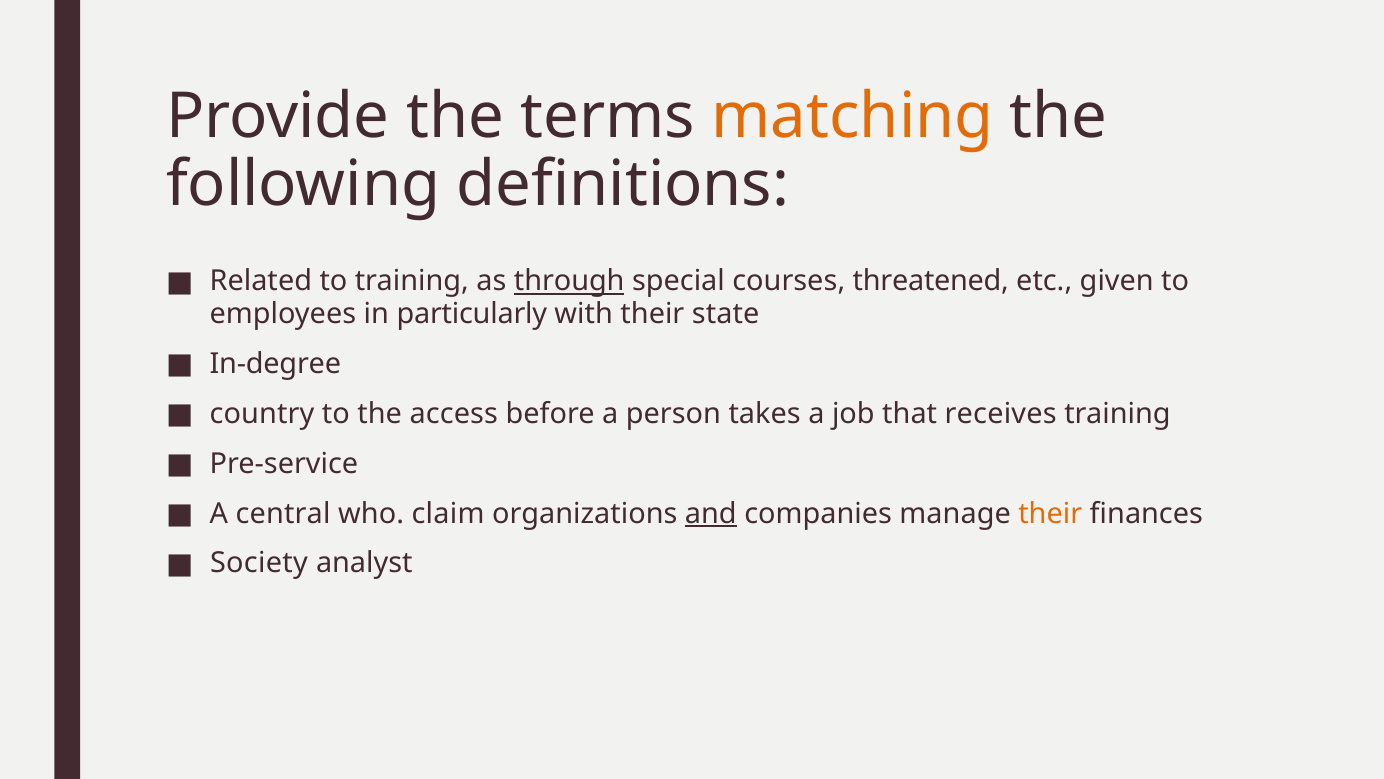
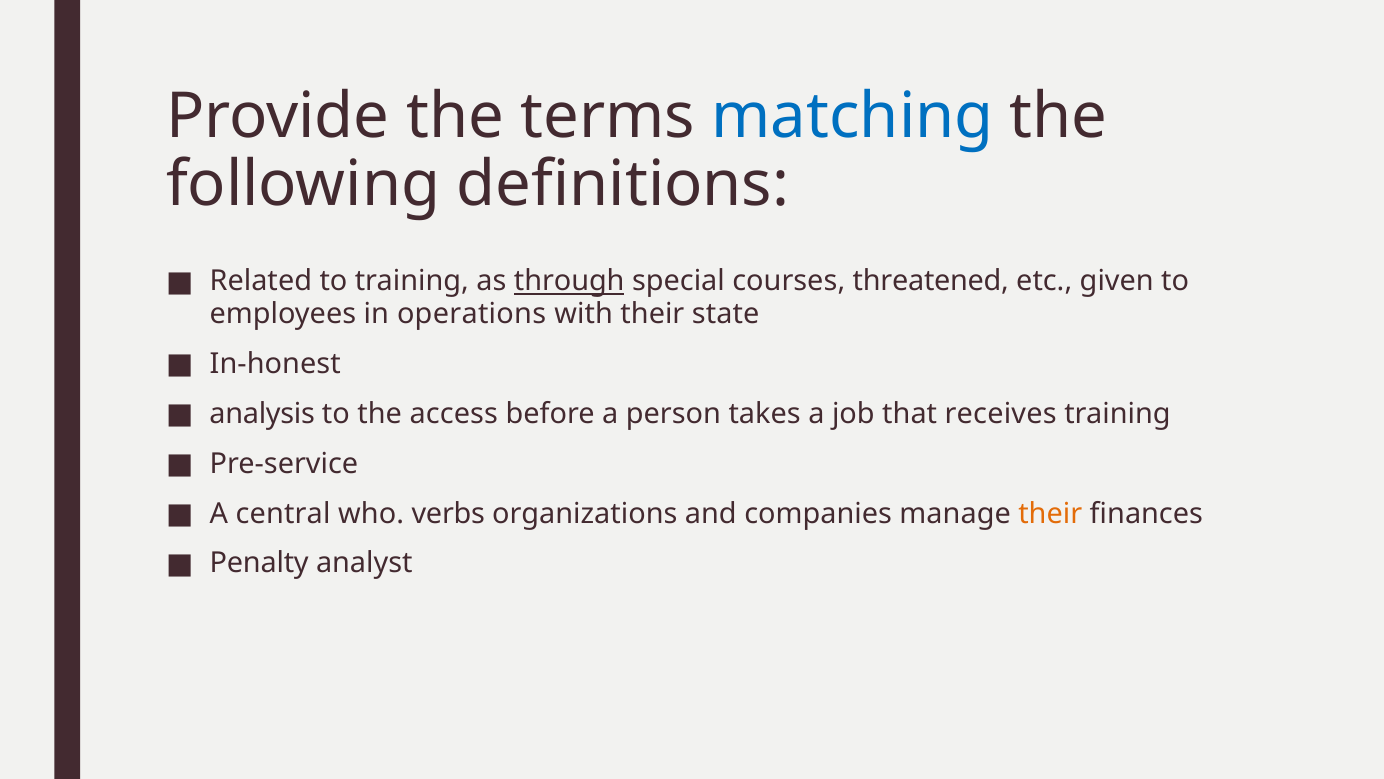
matching colour: orange -> blue
particularly: particularly -> operations
In-degree: In-degree -> In-honest
country: country -> analysis
claim: claim -> verbs
and underline: present -> none
Society: Society -> Penalty
